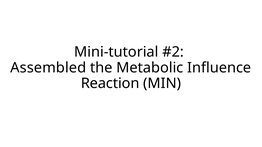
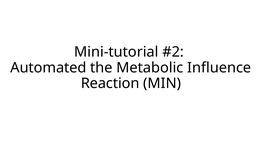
Assembled: Assembled -> Automated
